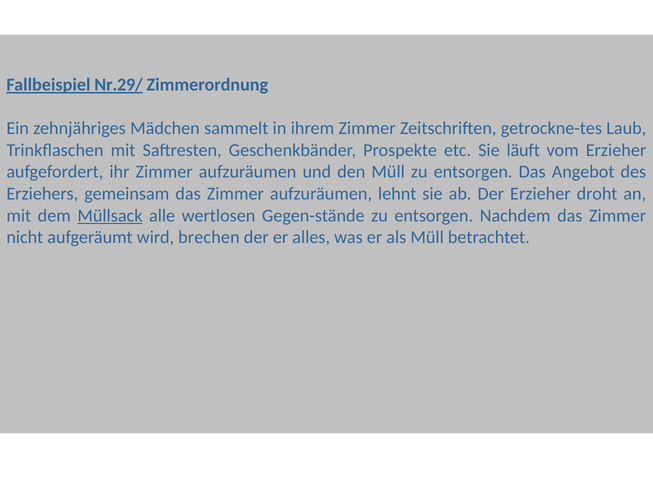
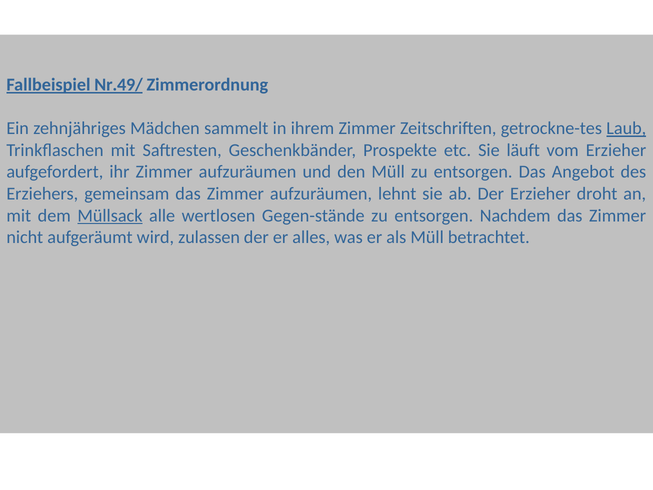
Nr.29/: Nr.29/ -> Nr.49/
Laub underline: none -> present
brechen: brechen -> zulassen
